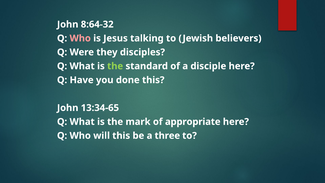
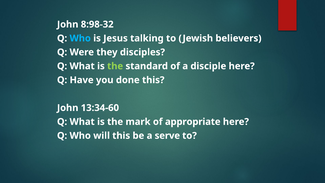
8:64-32: 8:64-32 -> 8:98-32
Who at (80, 38) colour: pink -> light blue
13:34-65: 13:34-65 -> 13:34-60
three: three -> serve
